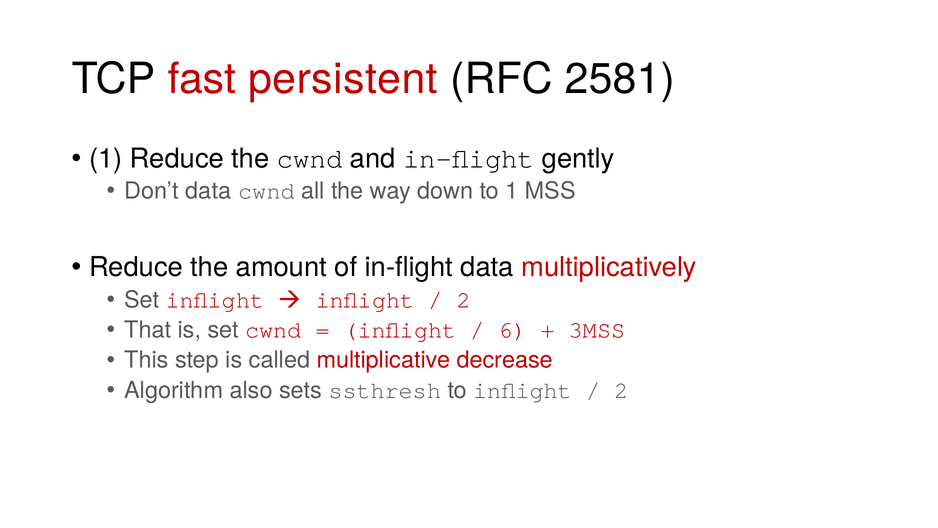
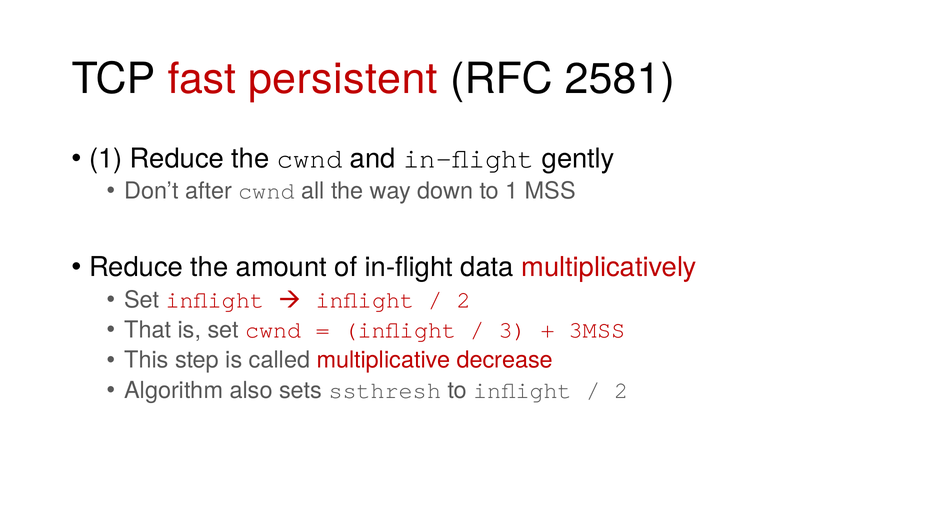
Don’t data: data -> after
6: 6 -> 3
